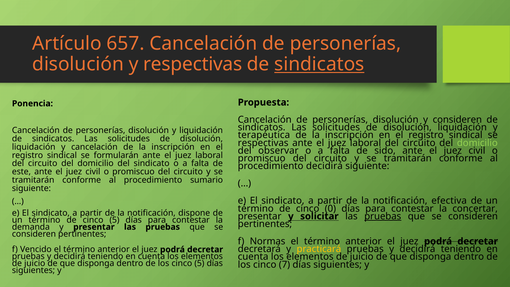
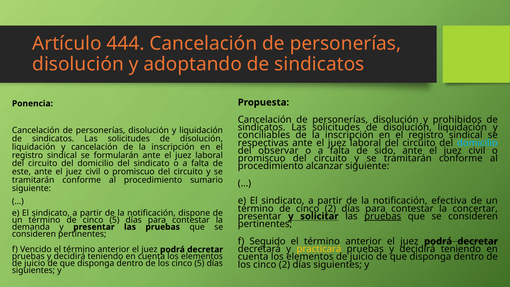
657: 657 -> 444
y respectivas: respectivas -> adoptando
sindicatos at (319, 64) underline: present -> none
y consideren: consideren -> prohibidos
terapéutica: terapéutica -> conciliables
domicilio at (477, 143) colour: light green -> light blue
procedimiento decidirá: decidirá -> alcanzar
de cinco 0: 0 -> 2
Normas: Normas -> Seguido
los cinco 7: 7 -> 2
